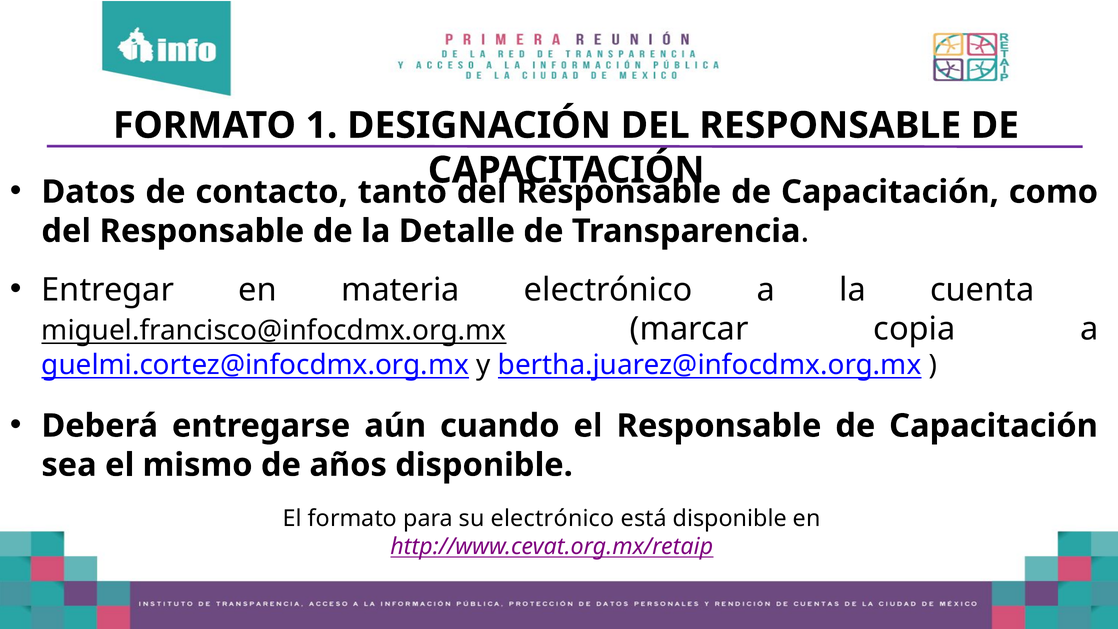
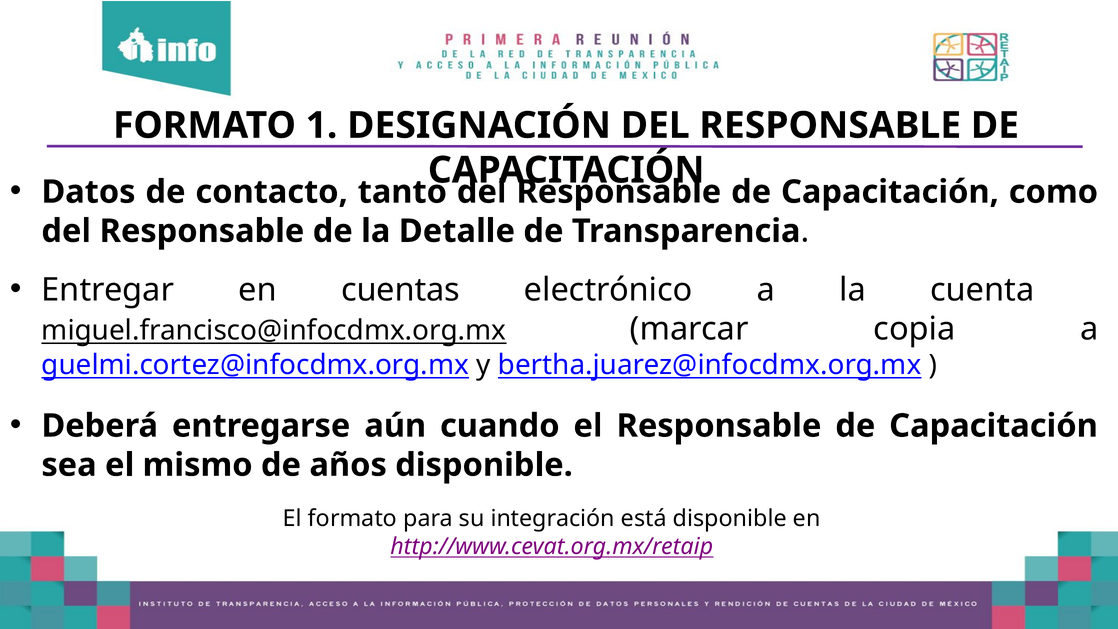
materia: materia -> cuentas
su electrónico: electrónico -> integración
